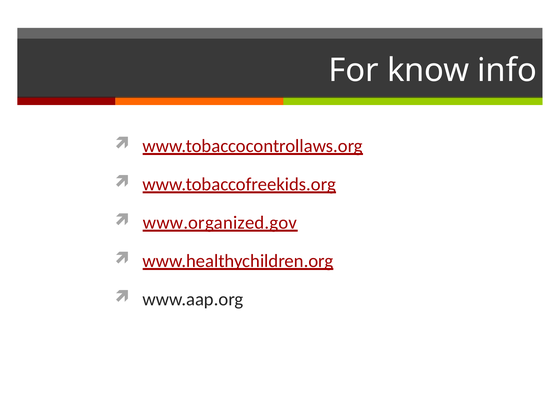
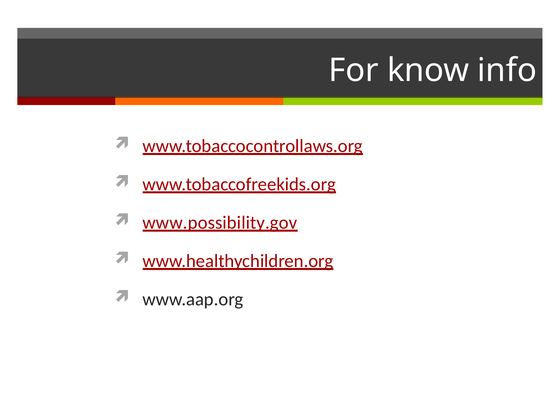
www.organized.gov: www.organized.gov -> www.possibility.gov
